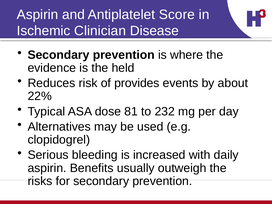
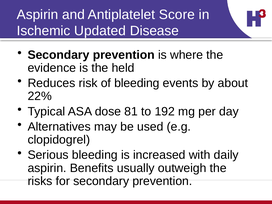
Clinician: Clinician -> Updated
of provides: provides -> bleeding
232: 232 -> 192
